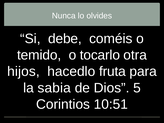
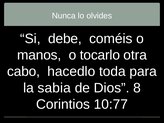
temido: temido -> manos
hijos: hijos -> cabo
fruta: fruta -> toda
5: 5 -> 8
10:51: 10:51 -> 10:77
